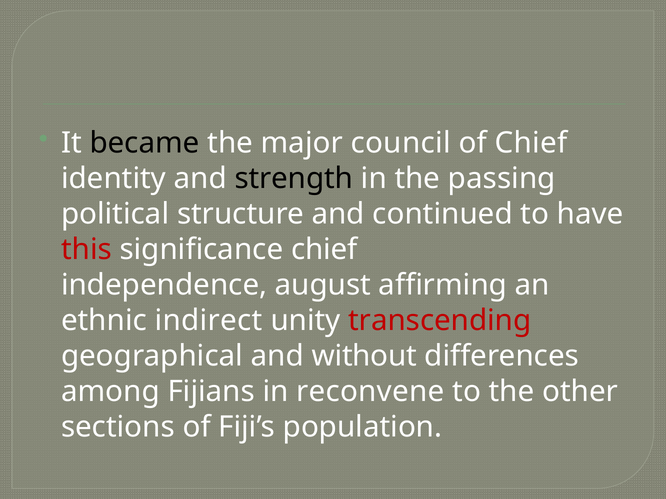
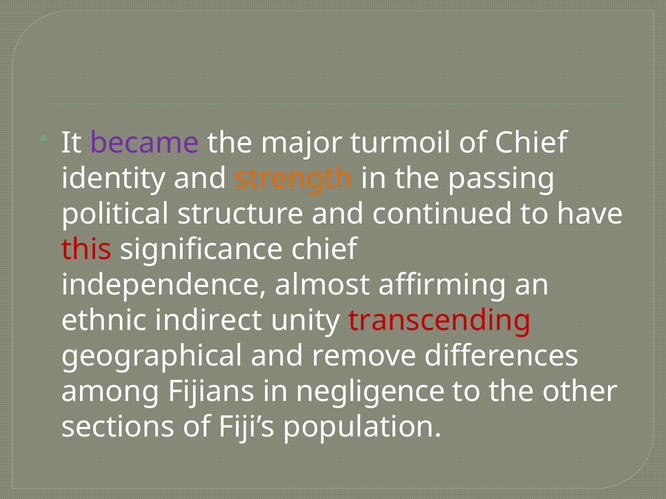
became colour: black -> purple
council: council -> turmoil
strength colour: black -> orange
august: august -> almost
without: without -> remove
reconvene: reconvene -> negligence
